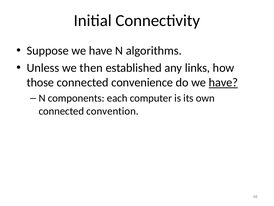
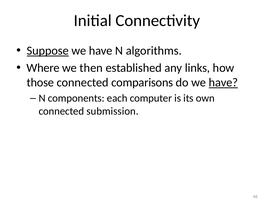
Suppose underline: none -> present
Unless: Unless -> Where
convenience: convenience -> comparisons
convention: convention -> submission
